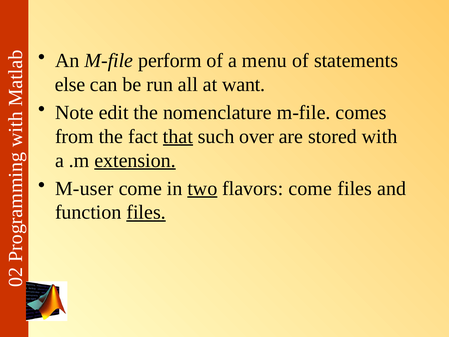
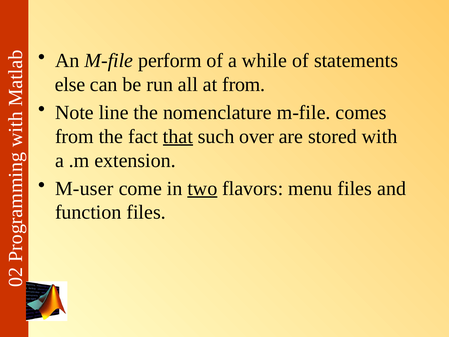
menu: menu -> while
at want: want -> from
edit: edit -> line
extension underline: present -> none
flavors come: come -> menu
files at (146, 212) underline: present -> none
